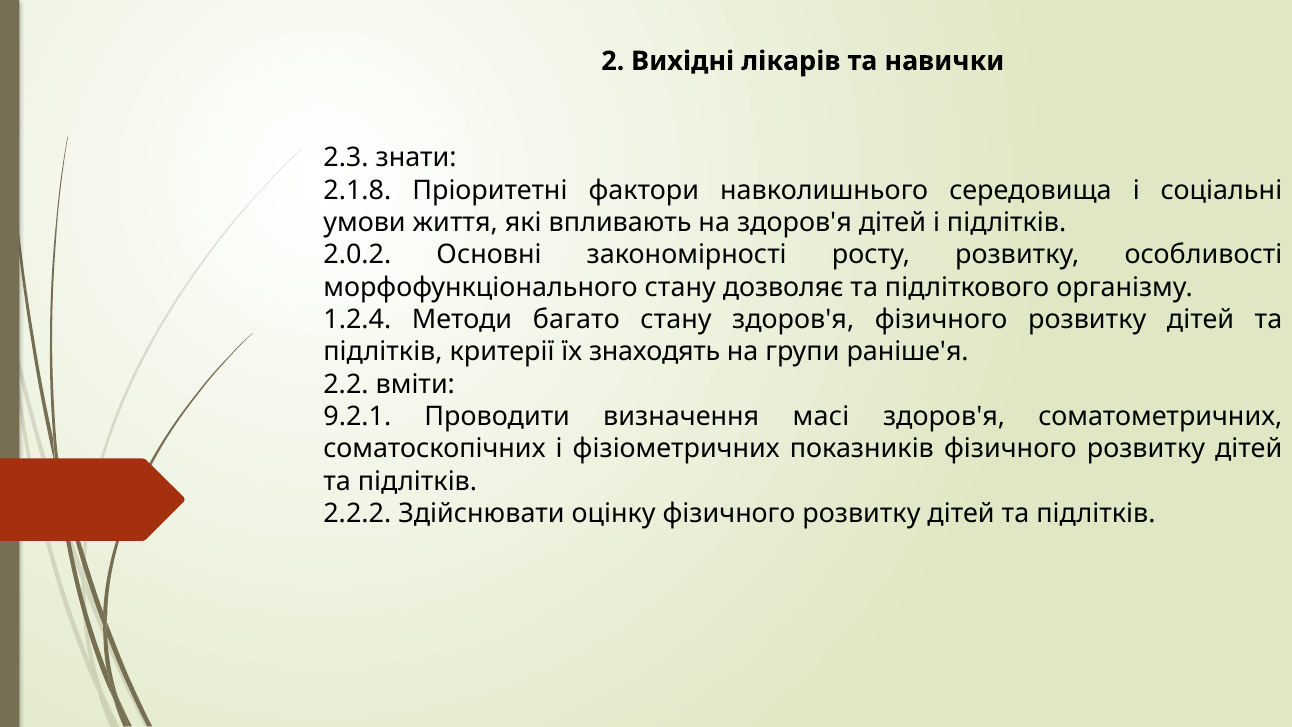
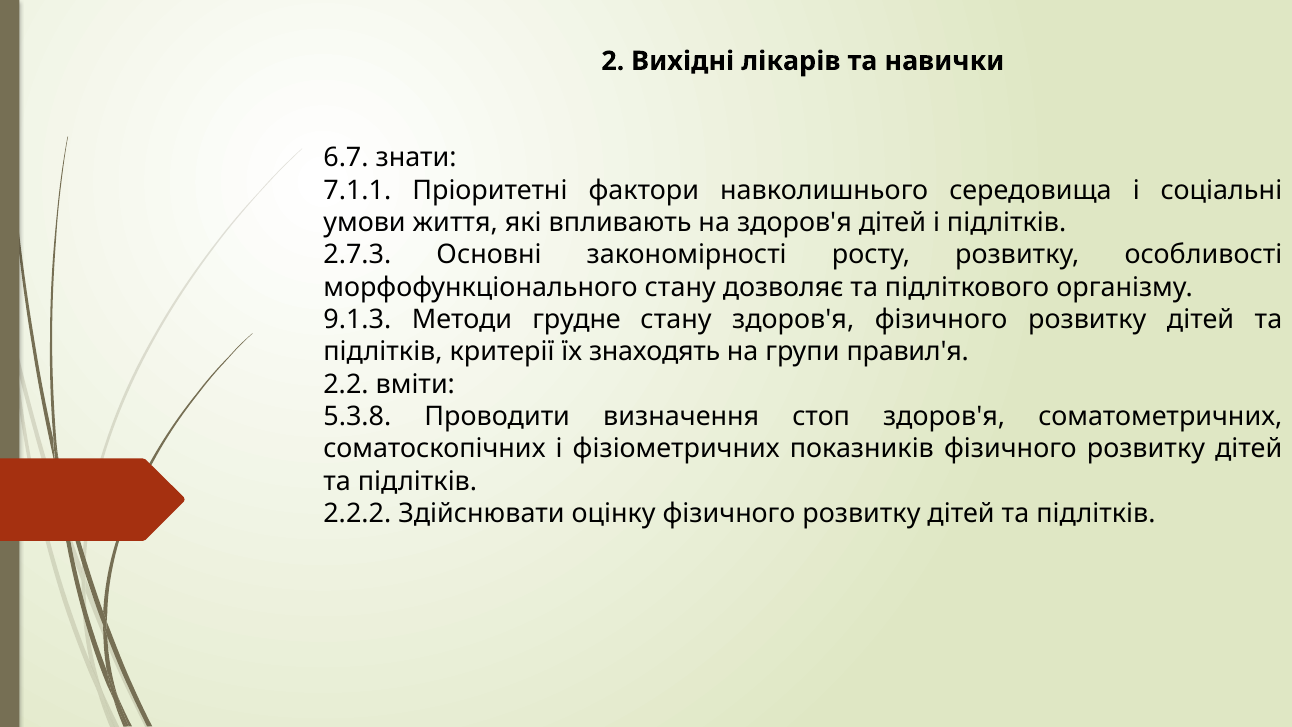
2.3: 2.3 -> 6.7
2.1.8: 2.1.8 -> 7.1.1
2.0.2: 2.0.2 -> 2.7.3
1.2.4: 1.2.4 -> 9.1.3
багато: багато -> грудне
раніше'я: раніше'я -> правил'я
9.2.1: 9.2.1 -> 5.3.8
масі: масі -> стоп
